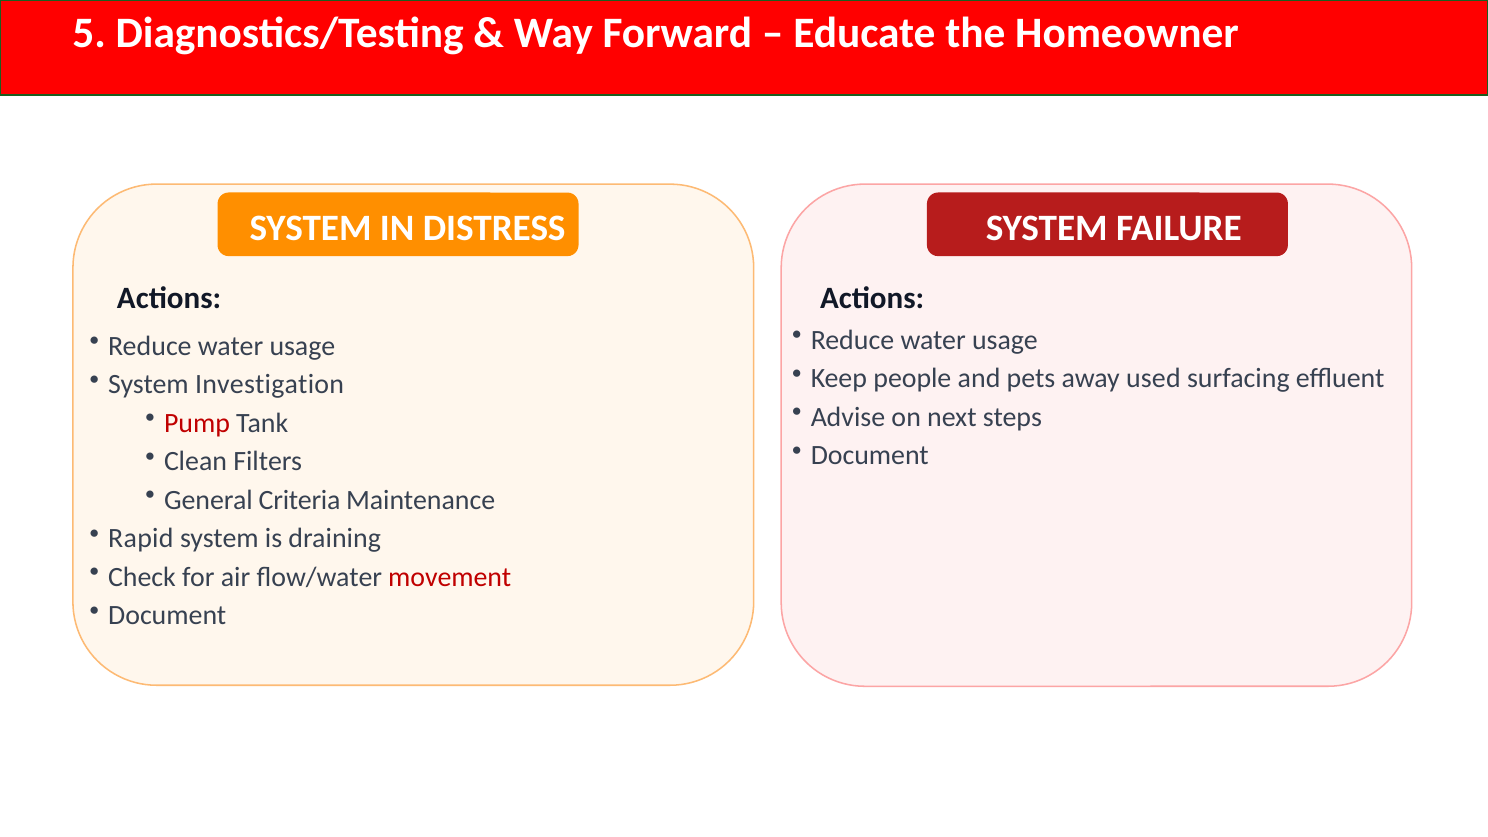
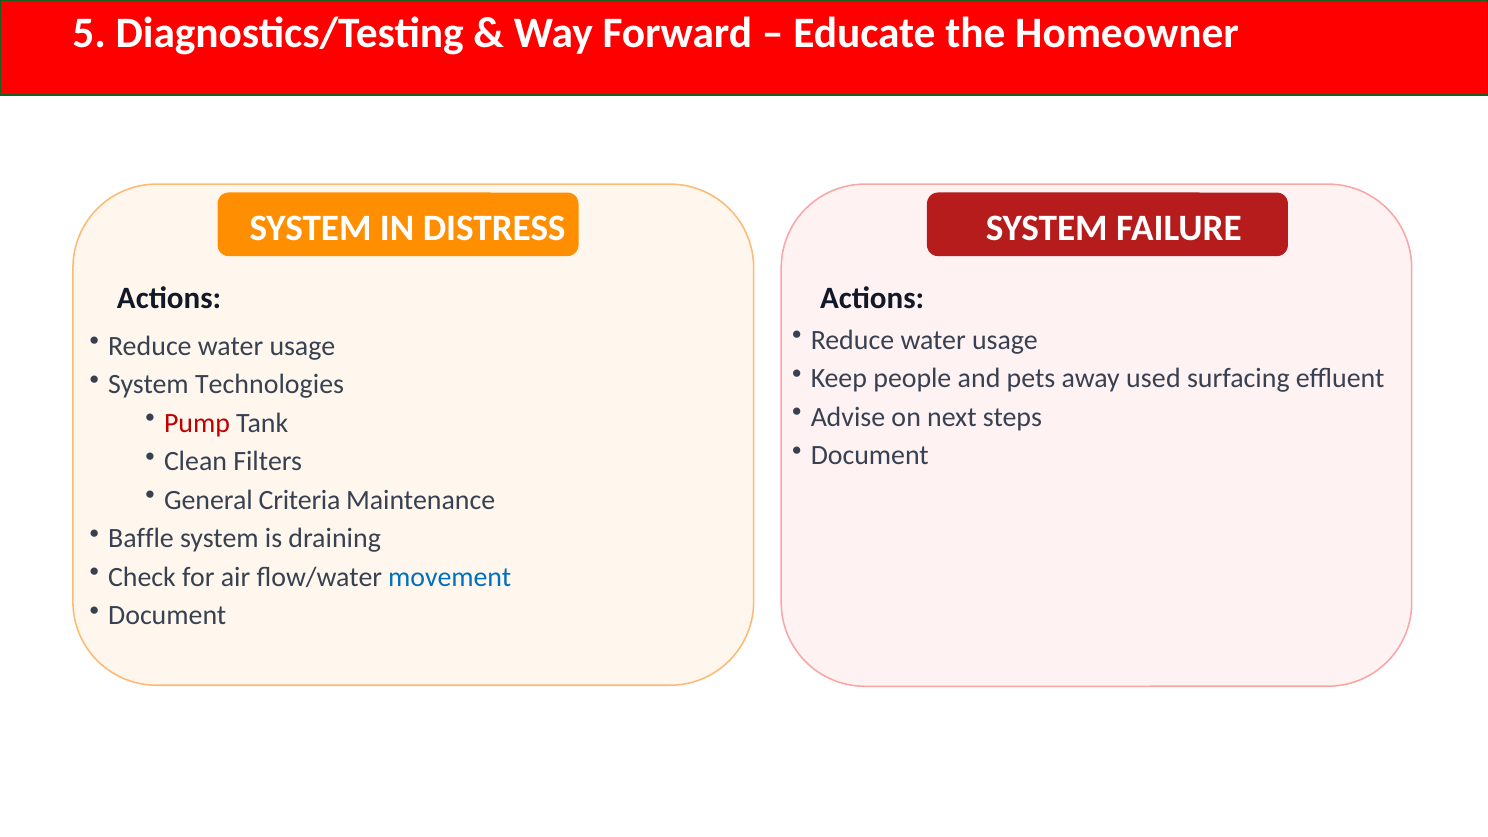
Investigation: Investigation -> Technologies
Rapid: Rapid -> Baffle
movement colour: red -> blue
